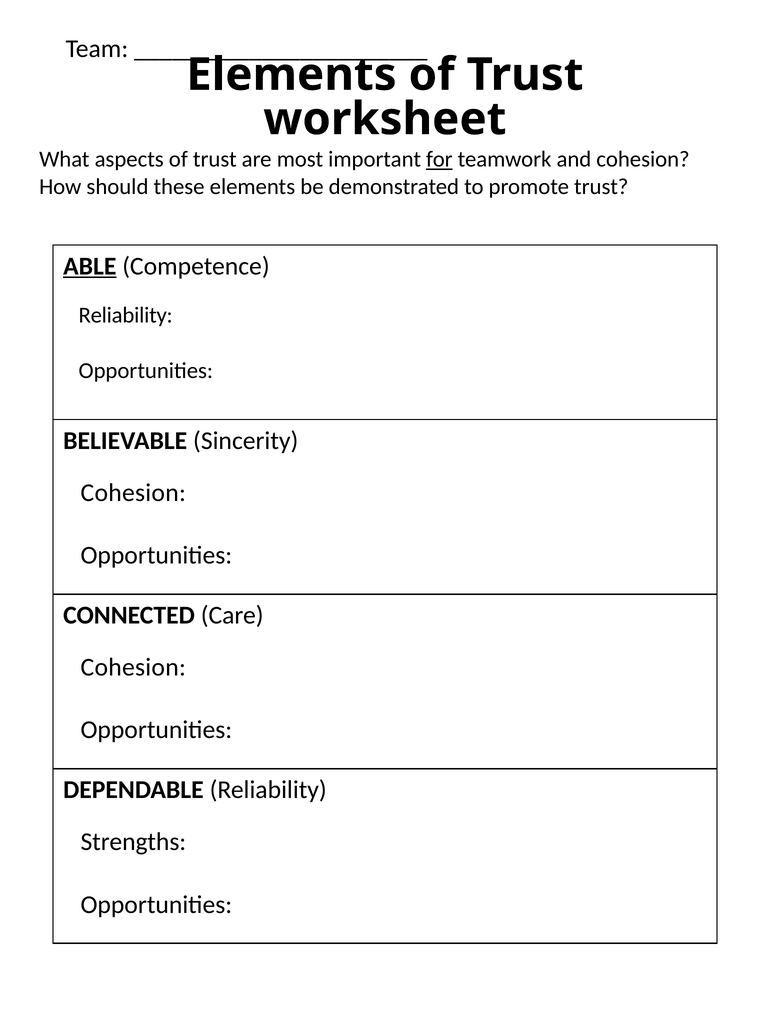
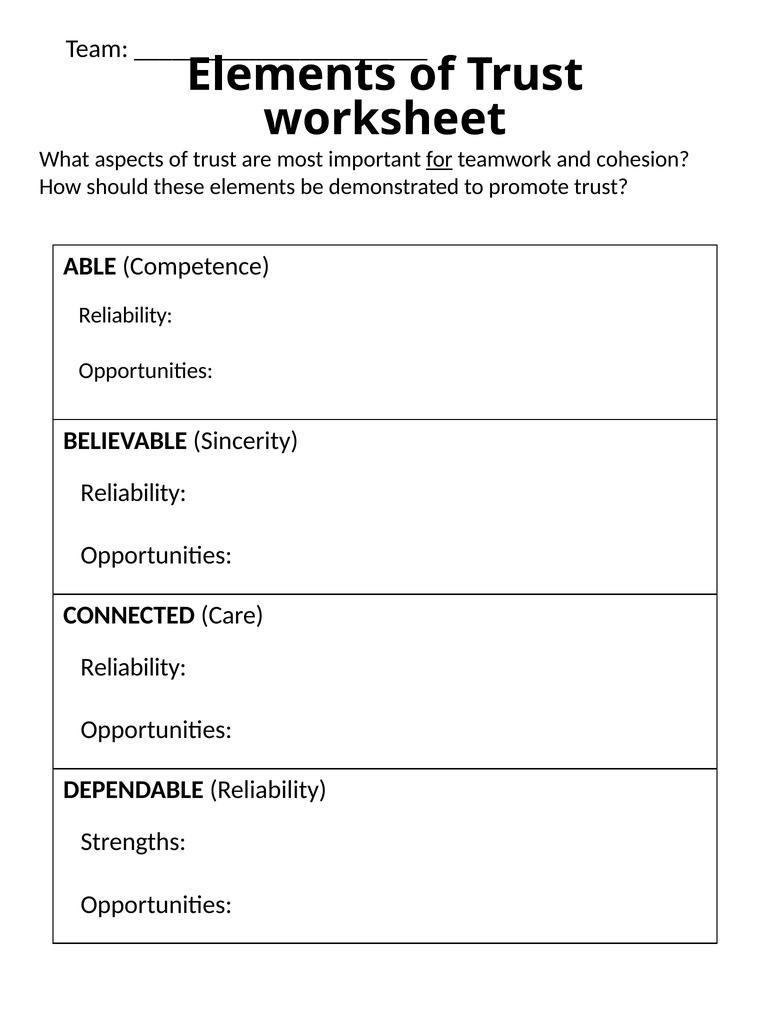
ABLE underline: present -> none
Cohesion at (133, 493): Cohesion -> Reliability
Cohesion at (133, 668): Cohesion -> Reliability
